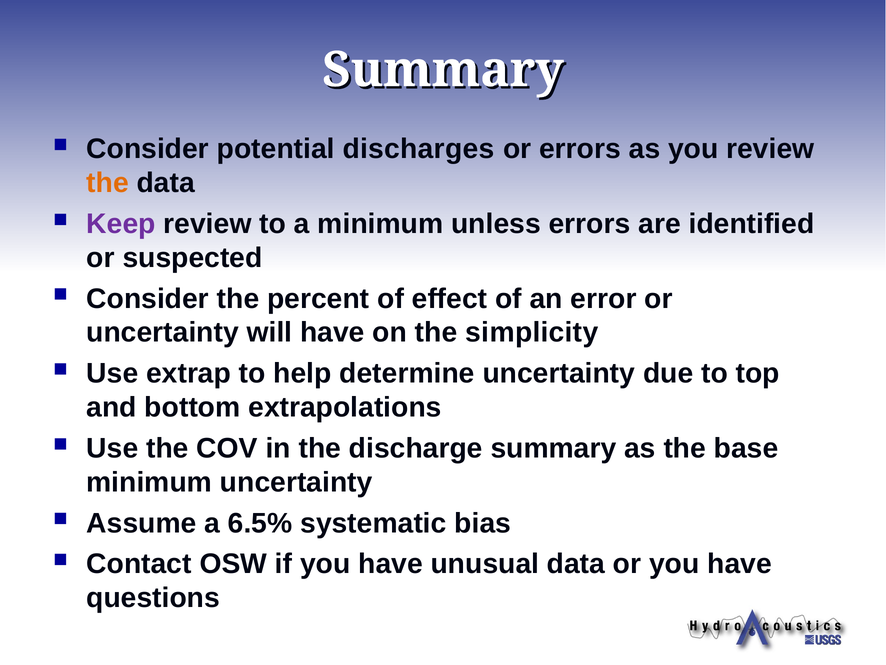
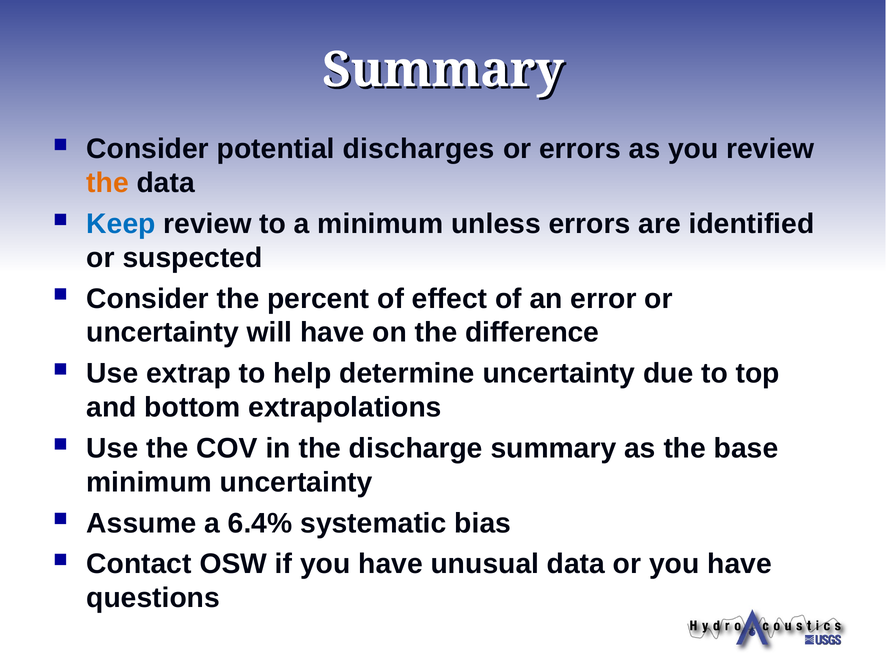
Keep colour: purple -> blue
simplicity: simplicity -> difference
6.5%: 6.5% -> 6.4%
